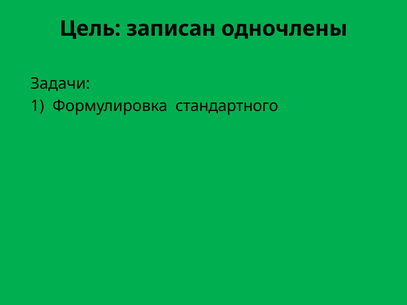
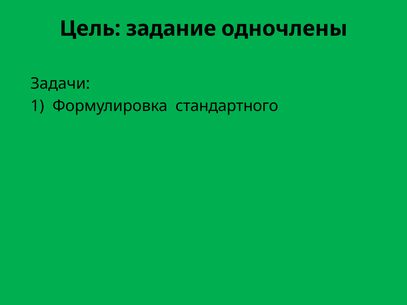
записан: записан -> задание
